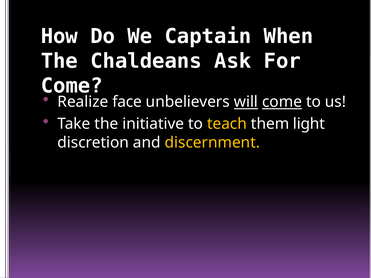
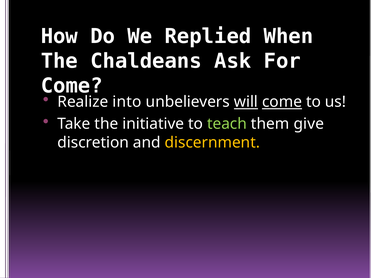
Captain: Captain -> Replied
face: face -> into
teach colour: yellow -> light green
light: light -> give
